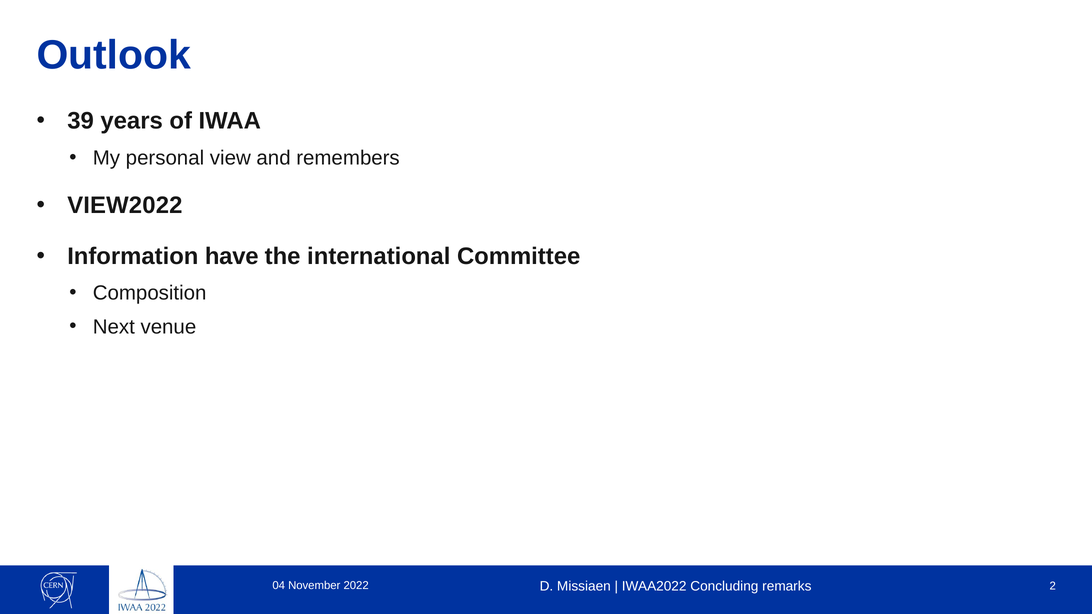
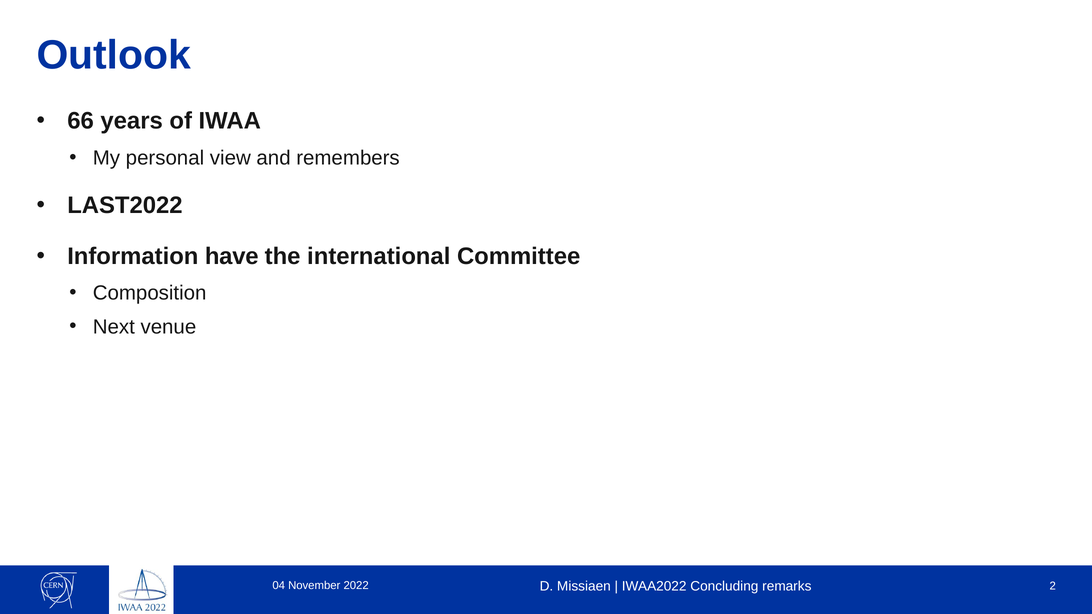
39: 39 -> 66
VIEW2022: VIEW2022 -> LAST2022
